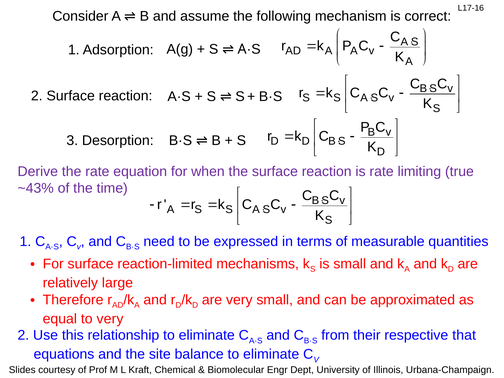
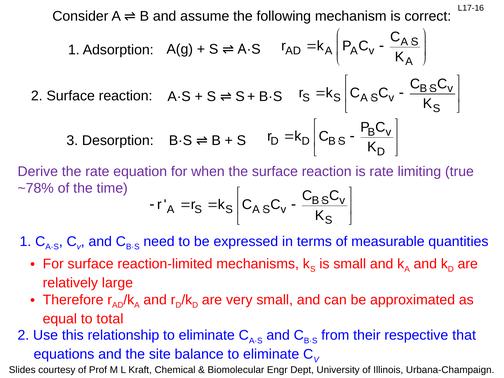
~43%: ~43% -> ~78%
to very: very -> total
